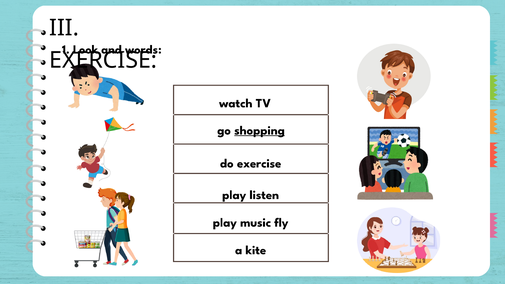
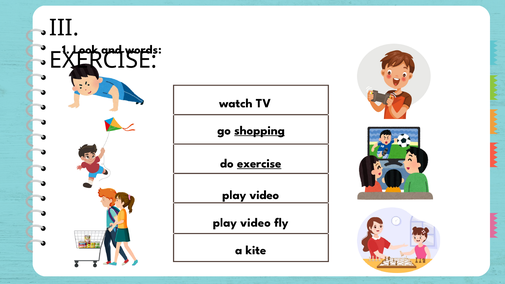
exercise at (259, 163) underline: none -> present
listen at (264, 195): listen -> video
music at (256, 223): music -> video
